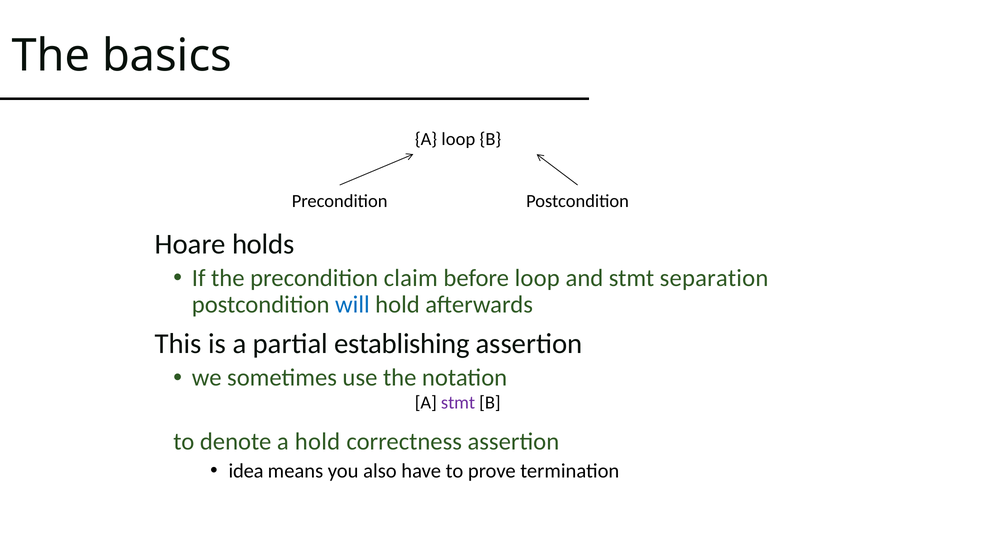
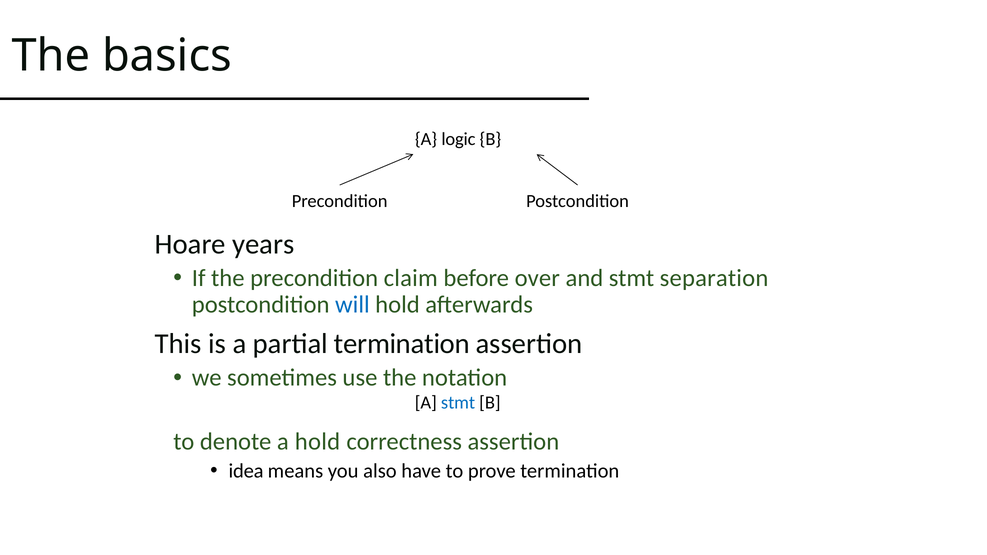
A loop: loop -> logic
holds: holds -> years
before loop: loop -> over
partial establishing: establishing -> termination
stmt at (458, 403) colour: purple -> blue
